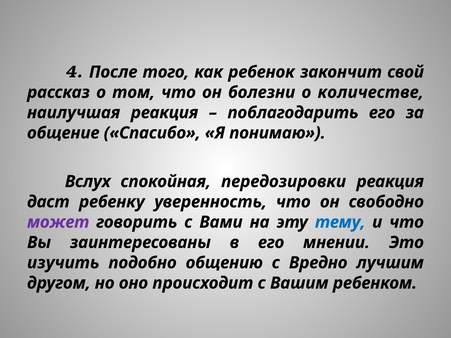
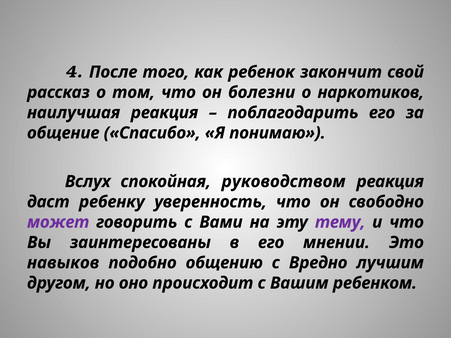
количестве: количестве -> наркотиков
передозировки: передозировки -> руководством
тему colour: blue -> purple
изучить: изучить -> навыков
